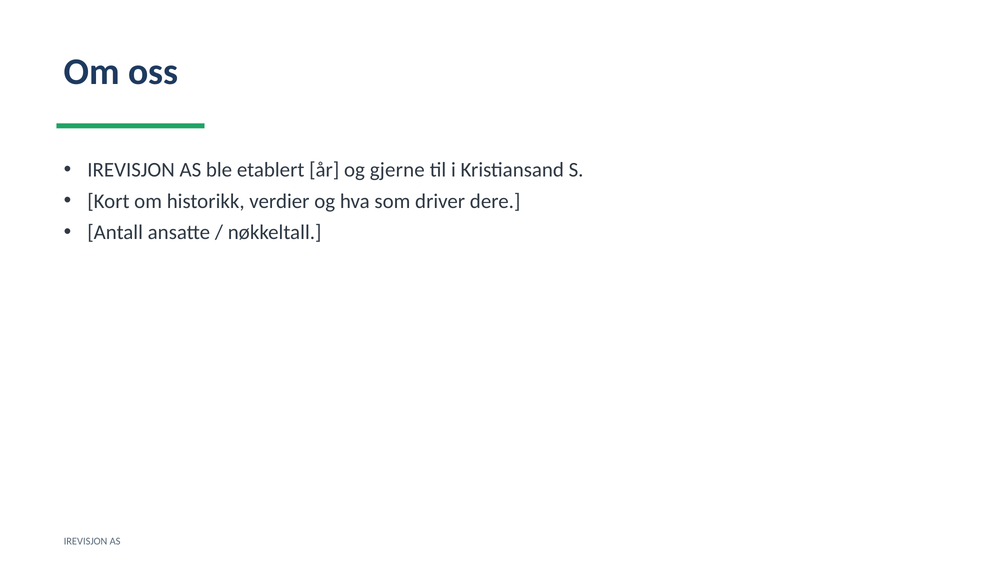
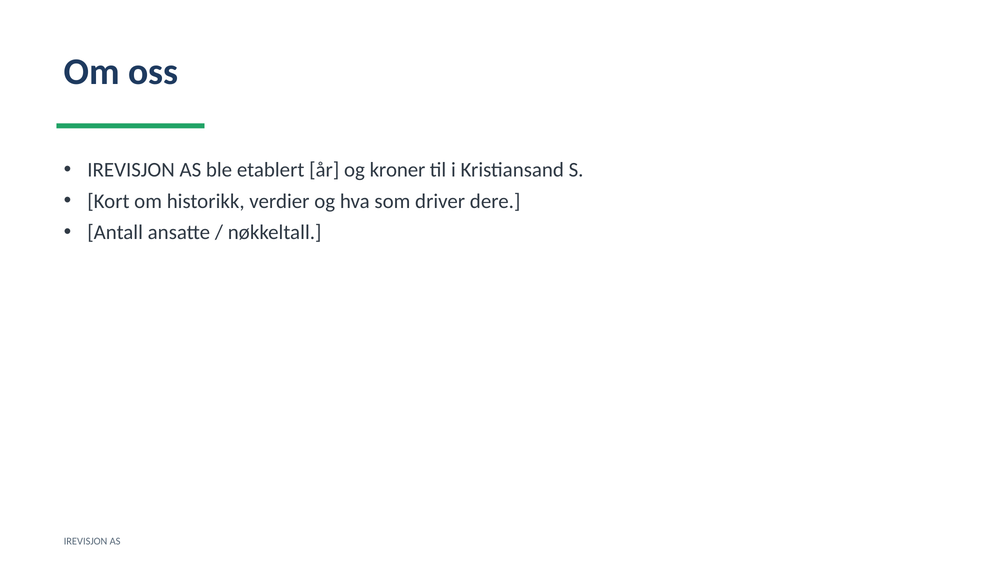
gjerne: gjerne -> kroner
